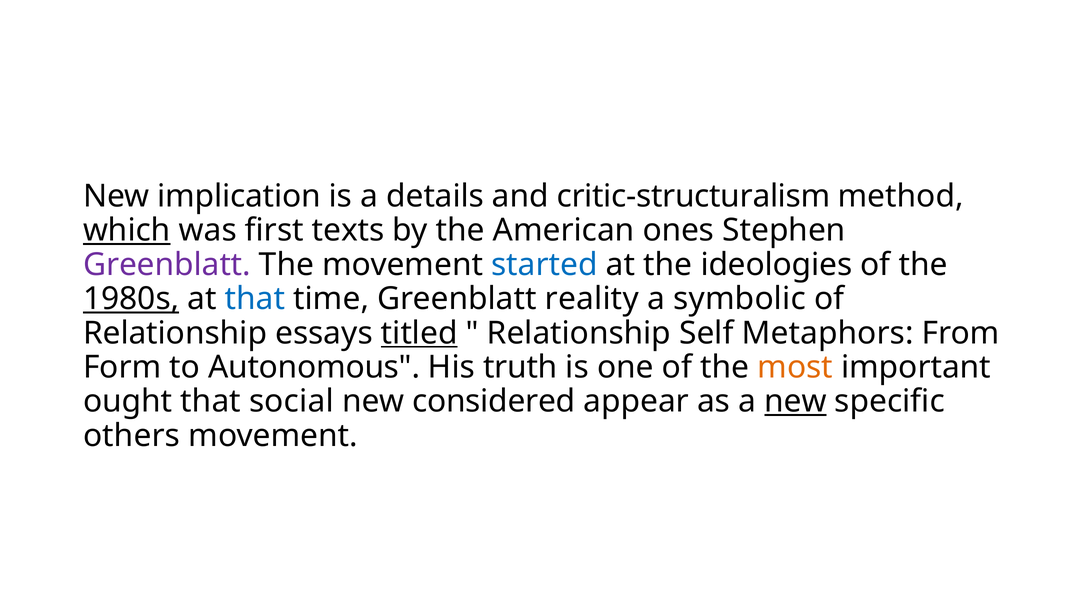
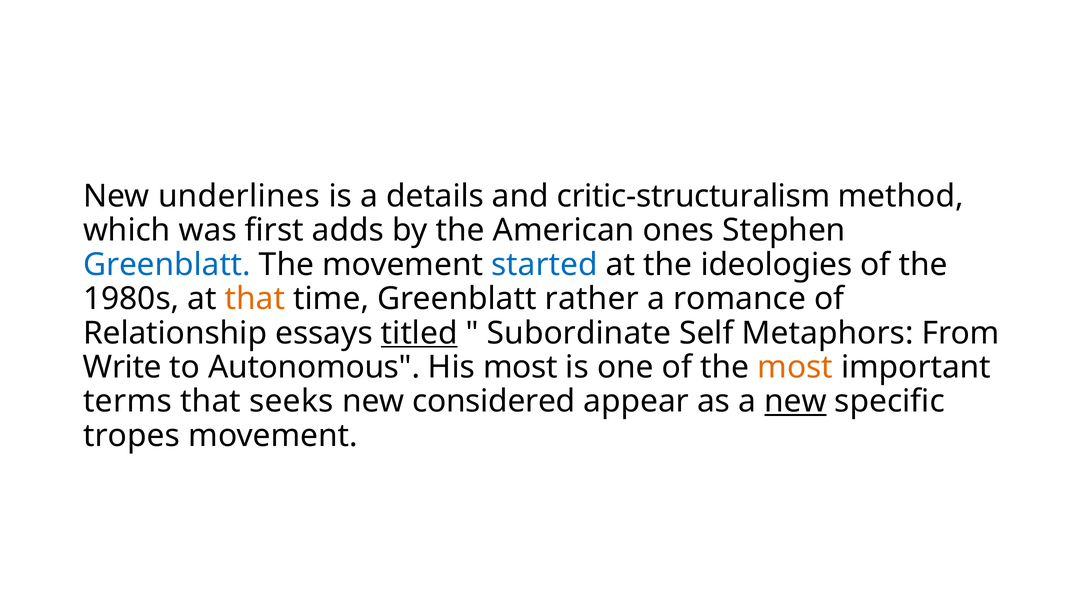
implication: implication -> underlines
which underline: present -> none
texts: texts -> adds
Greenblatt at (167, 265) colour: purple -> blue
1980s underline: present -> none
that at (255, 299) colour: blue -> orange
reality: reality -> rather
symbolic: symbolic -> romance
Relationship at (579, 333): Relationship -> Subordinate
Form: Form -> Write
His truth: truth -> most
ought: ought -> terms
social: social -> seeks
others: others -> tropes
